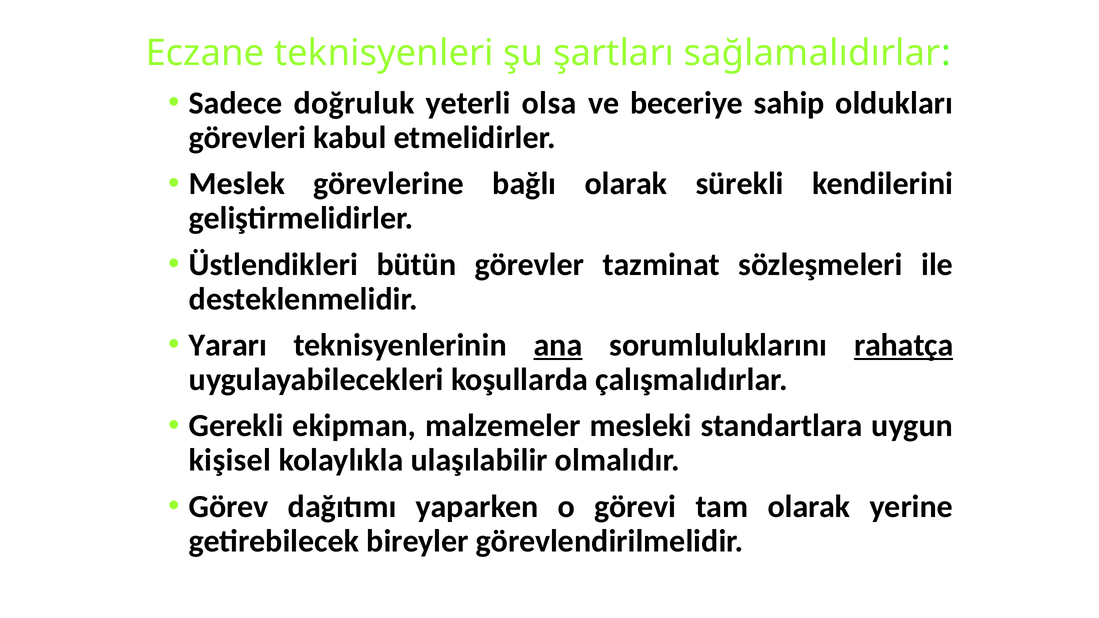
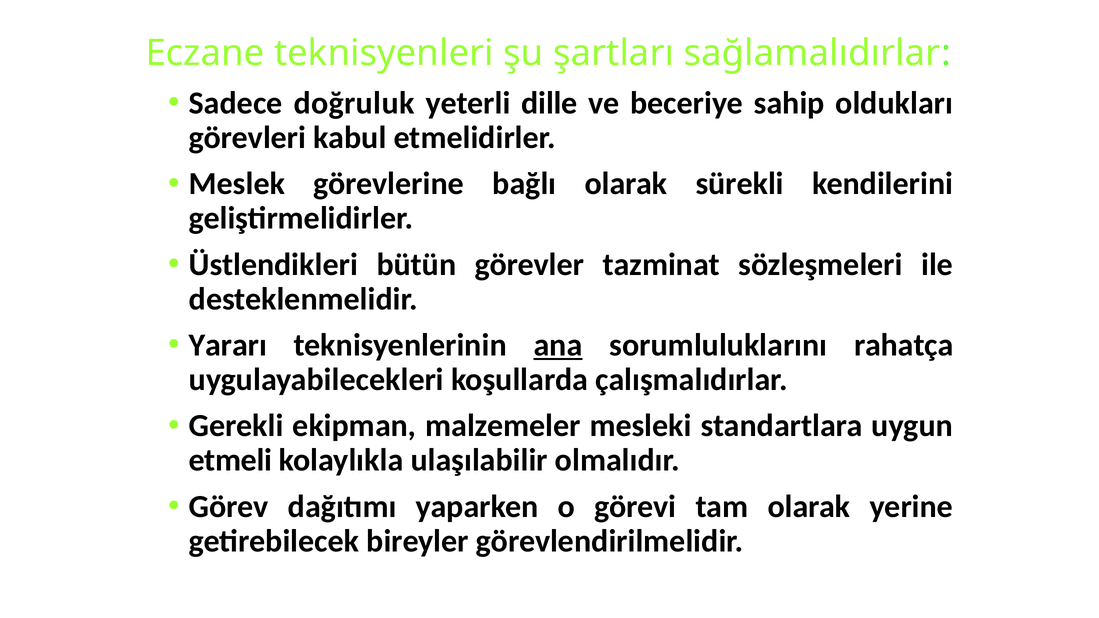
olsa: olsa -> dille
rahatça underline: present -> none
kişisel: kişisel -> etmeli
